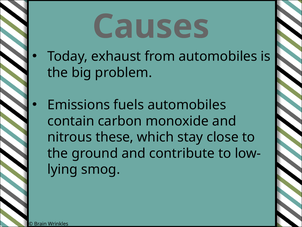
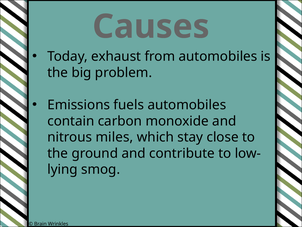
these: these -> miles
